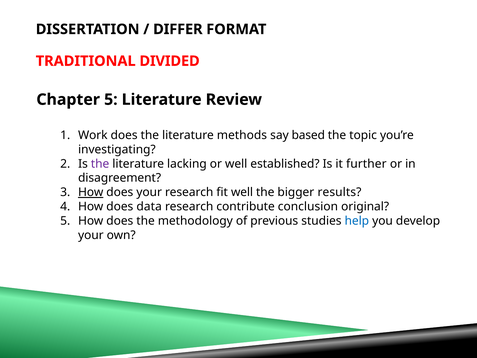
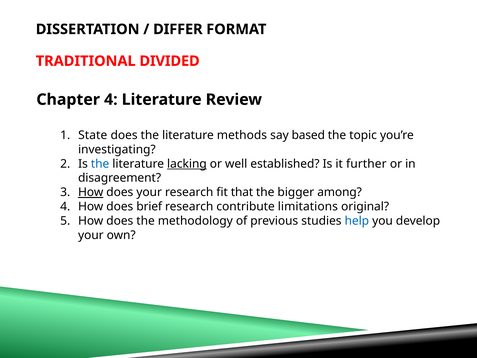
Chapter 5: 5 -> 4
Work: Work -> State
the at (100, 164) colour: purple -> blue
lacking underline: none -> present
fit well: well -> that
results: results -> among
data: data -> brief
conclusion: conclusion -> limitations
